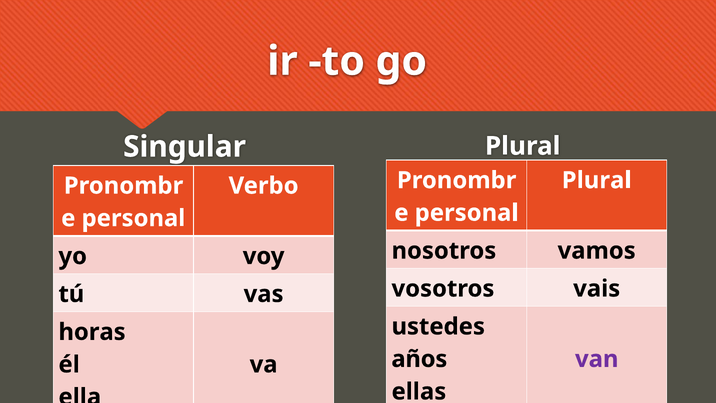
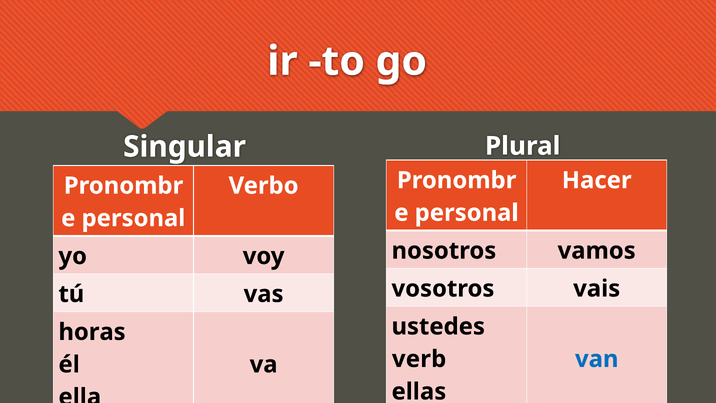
Plural at (597, 180): Plural -> Hacer
años: años -> verb
van colour: purple -> blue
